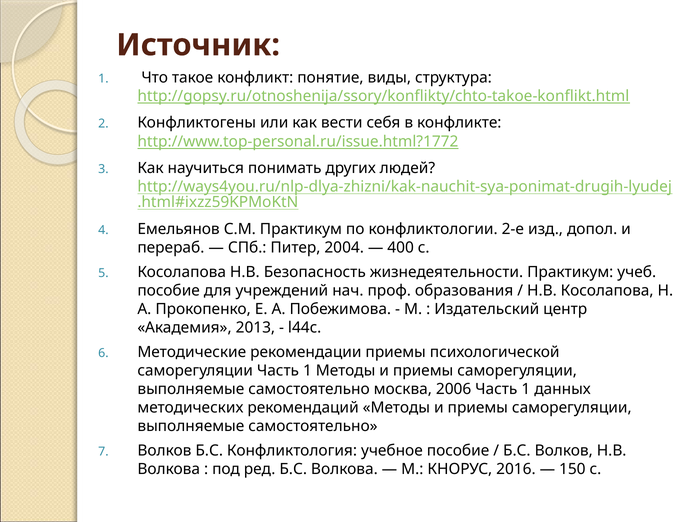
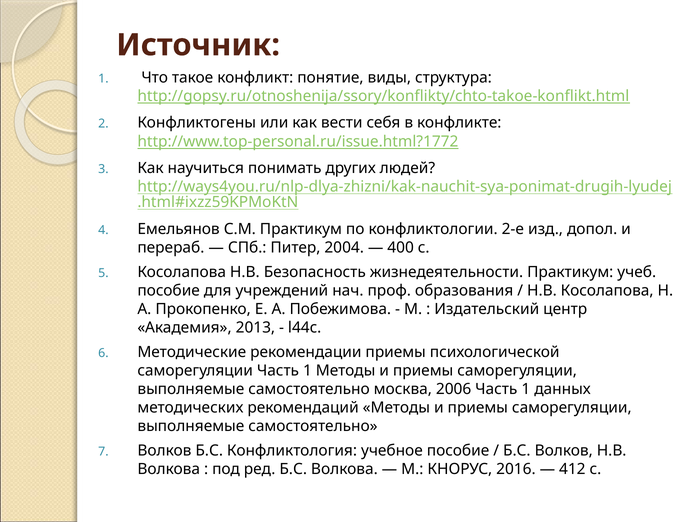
150: 150 -> 412
